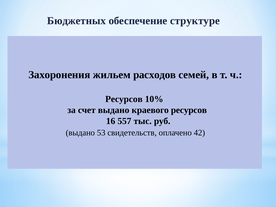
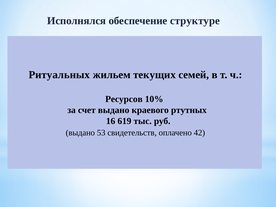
Бюджетных: Бюджетных -> Исполнялся
Захоронения: Захоронения -> Ритуальных
расходов: расходов -> текущих
краевого ресурсов: ресурсов -> ртутных
557: 557 -> 619
